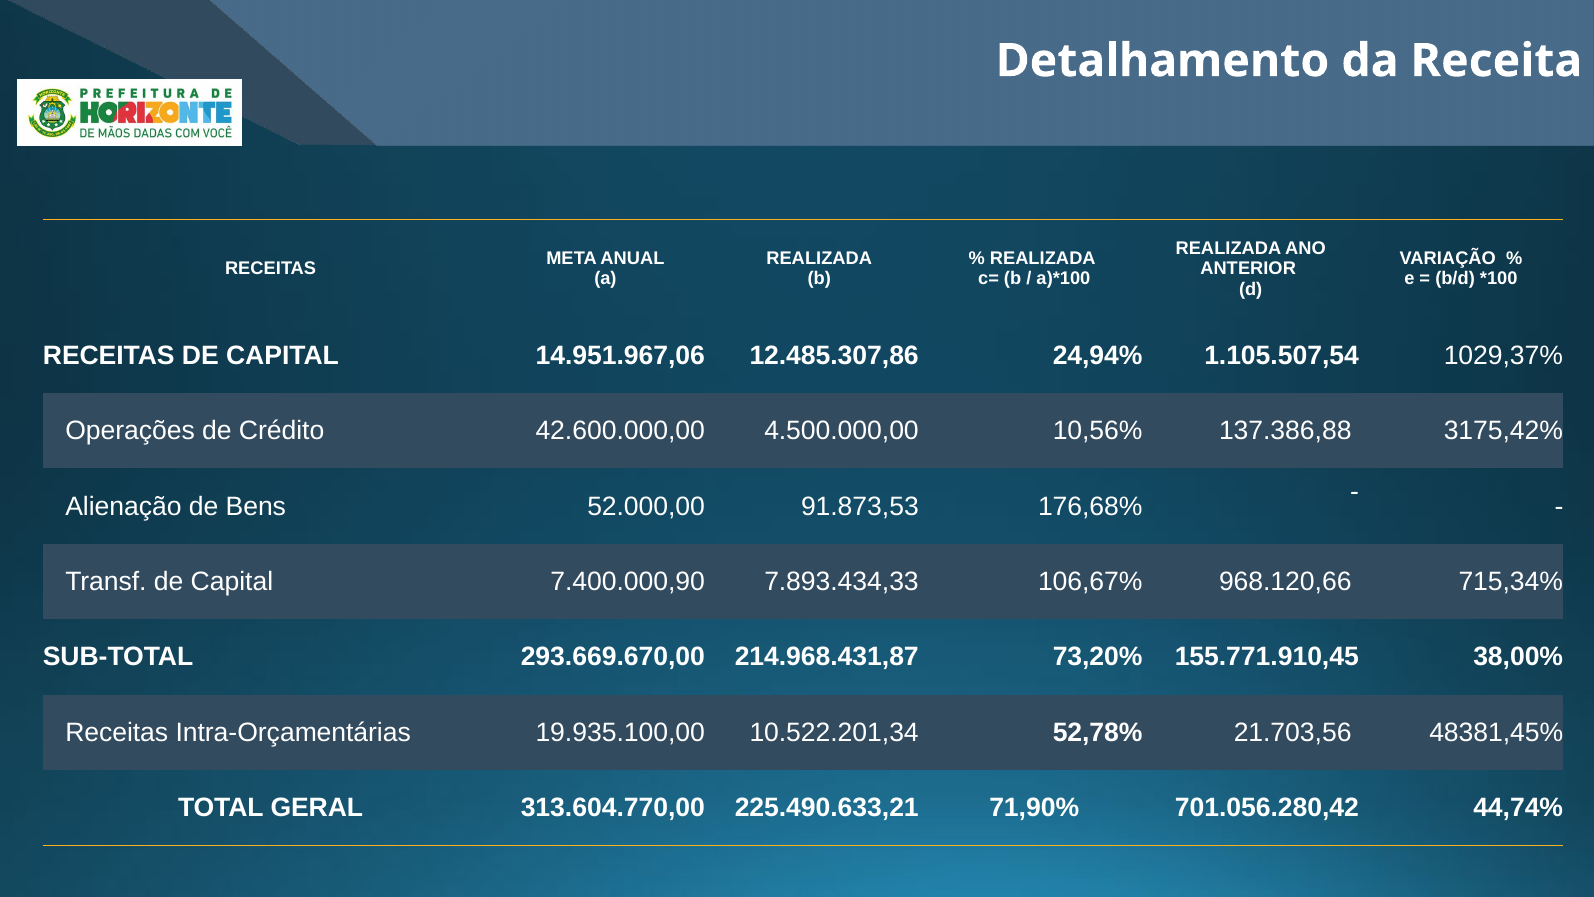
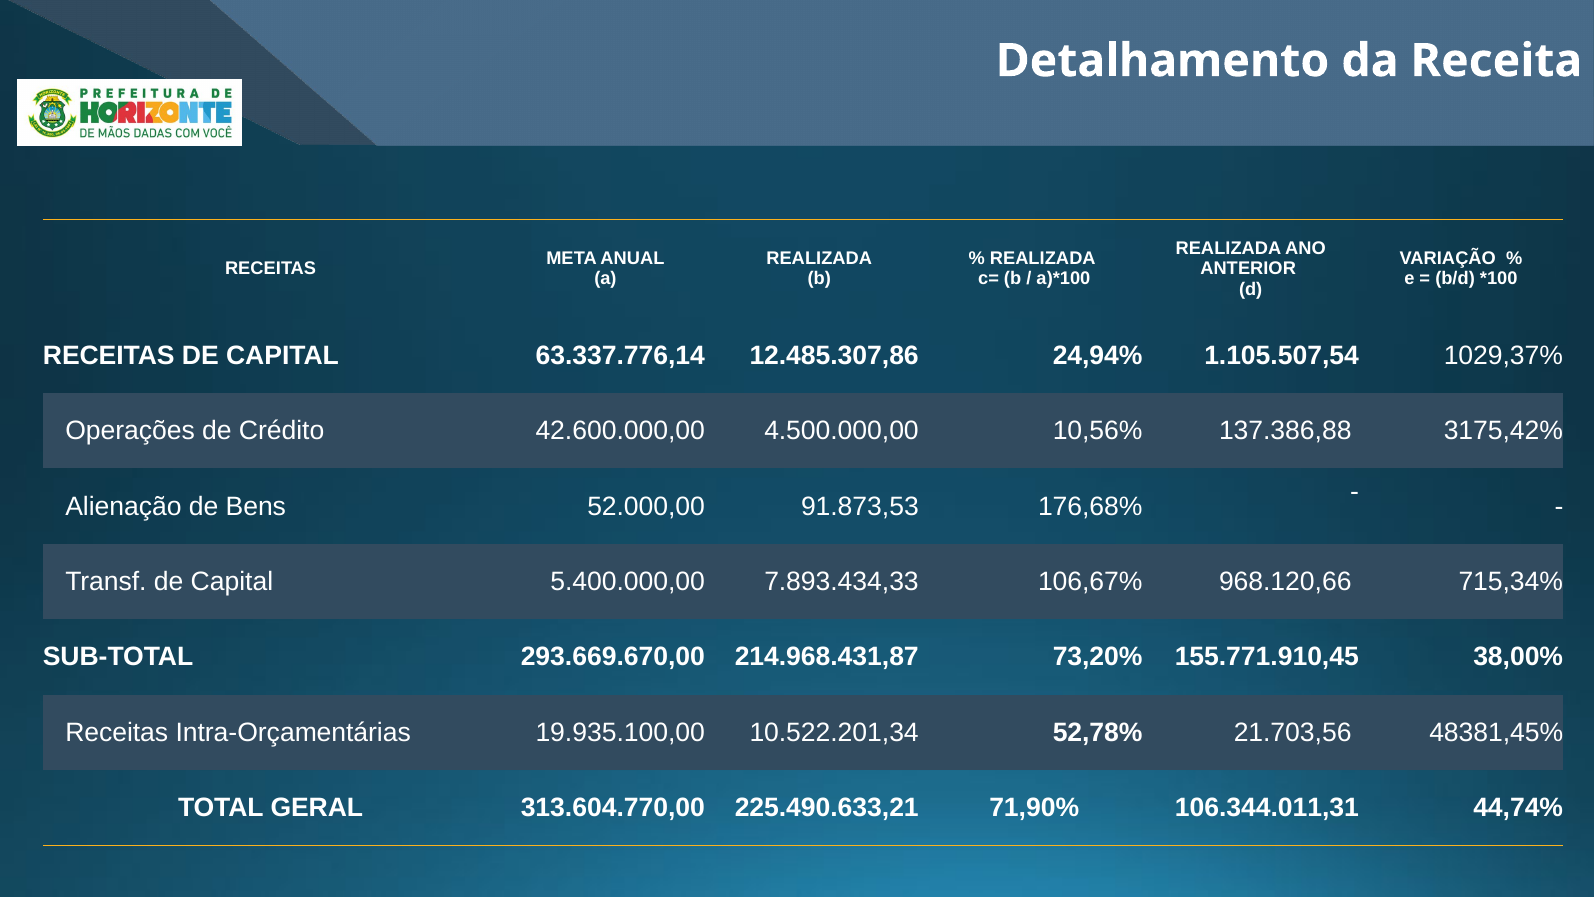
14.951.967,06: 14.951.967,06 -> 63.337.776,14
7.400.000,90: 7.400.000,90 -> 5.400.000,00
701.056.280,42: 701.056.280,42 -> 106.344.011,31
